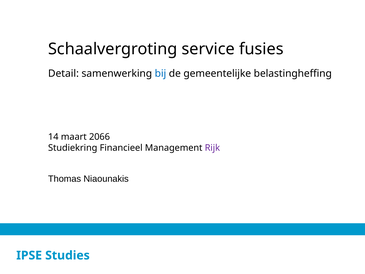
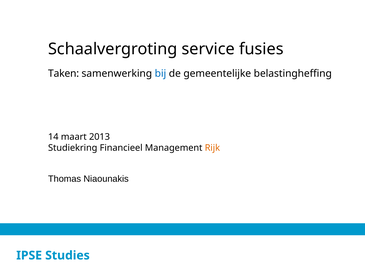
Detail: Detail -> Taken
2066: 2066 -> 2013
Rijk colour: purple -> orange
